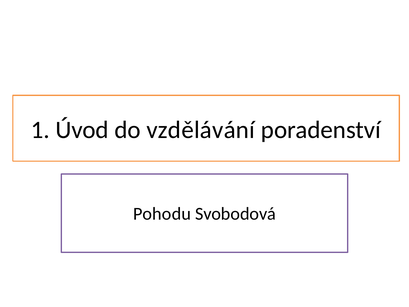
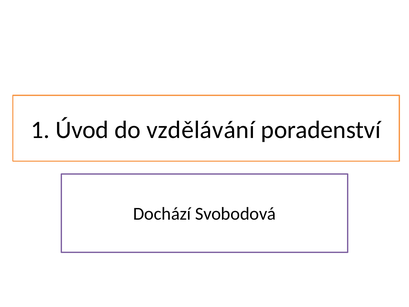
Pohodu: Pohodu -> Dochází
